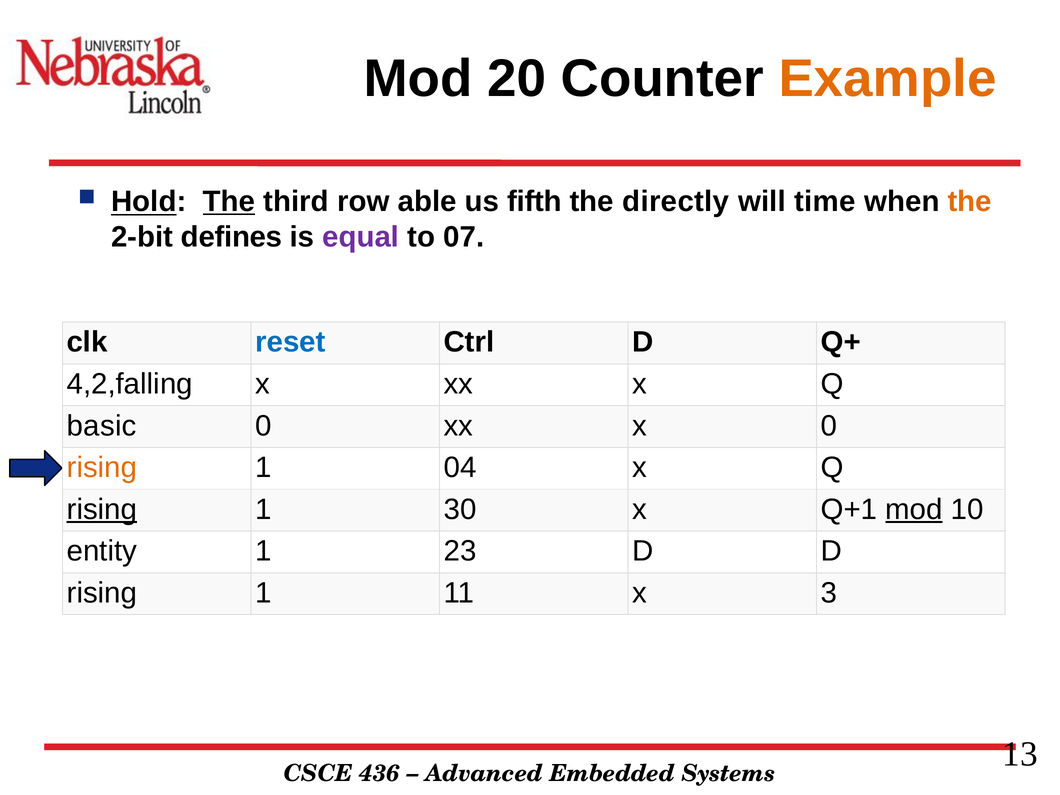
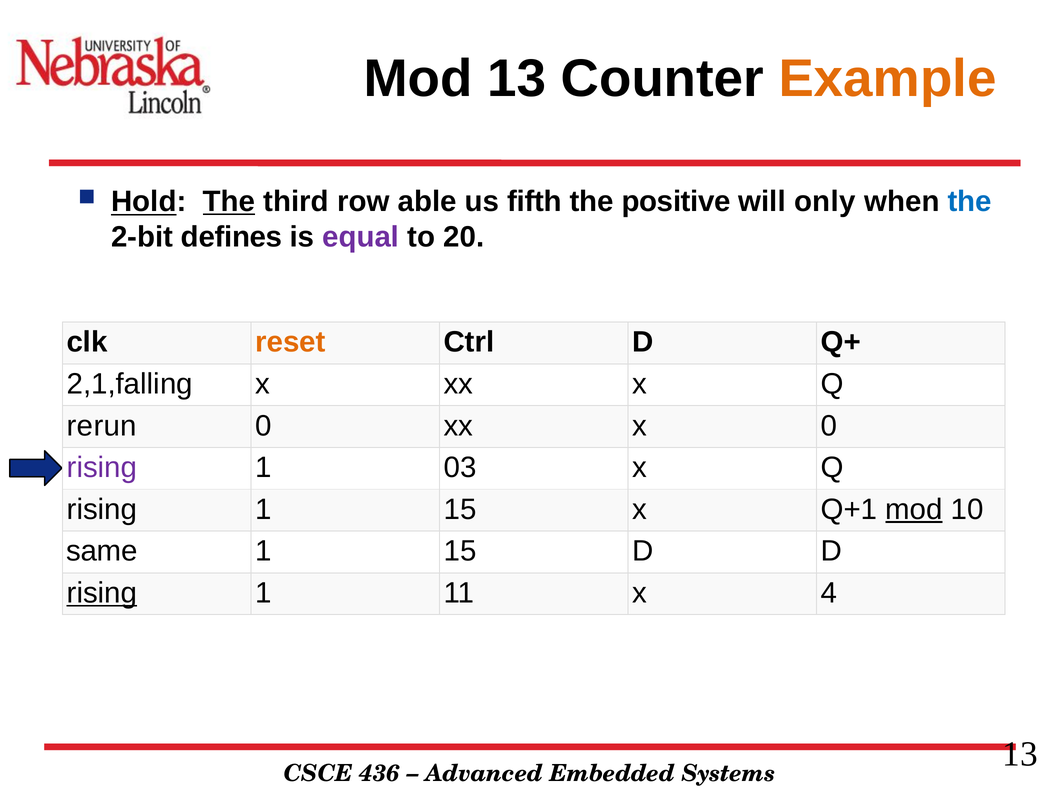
Mod 20: 20 -> 13
directly: directly -> positive
time: time -> only
the at (970, 202) colour: orange -> blue
07: 07 -> 20
reset colour: blue -> orange
4,2,falling: 4,2,falling -> 2,1,falling
basic: basic -> rerun
rising at (102, 468) colour: orange -> purple
04: 04 -> 03
rising at (102, 509) underline: present -> none
30 at (460, 509): 30 -> 15
entity: entity -> same
23 at (460, 551): 23 -> 15
rising at (102, 593) underline: none -> present
3: 3 -> 4
